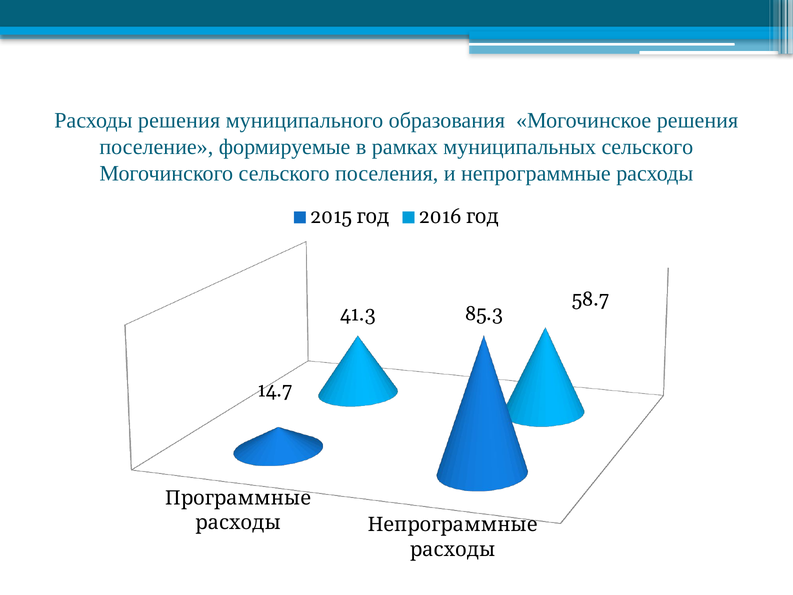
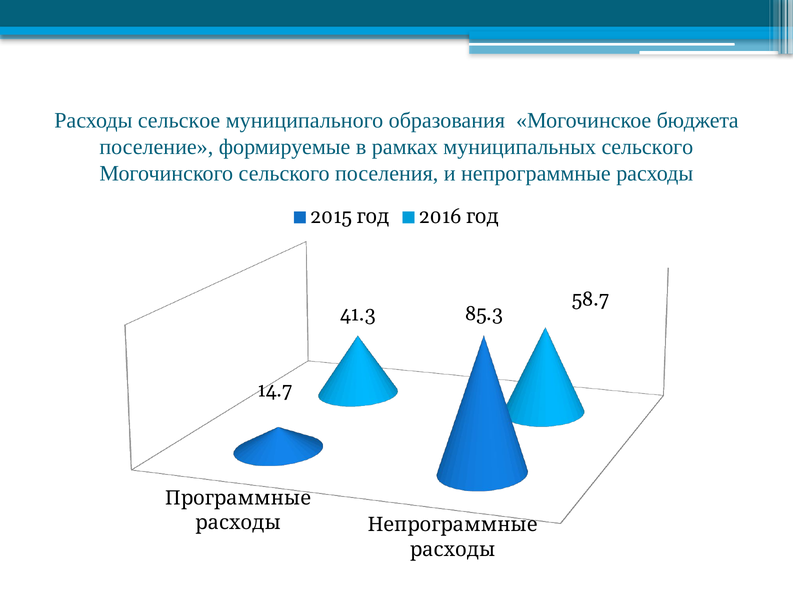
Расходы решения: решения -> сельское
Могочинское решения: решения -> бюджета
